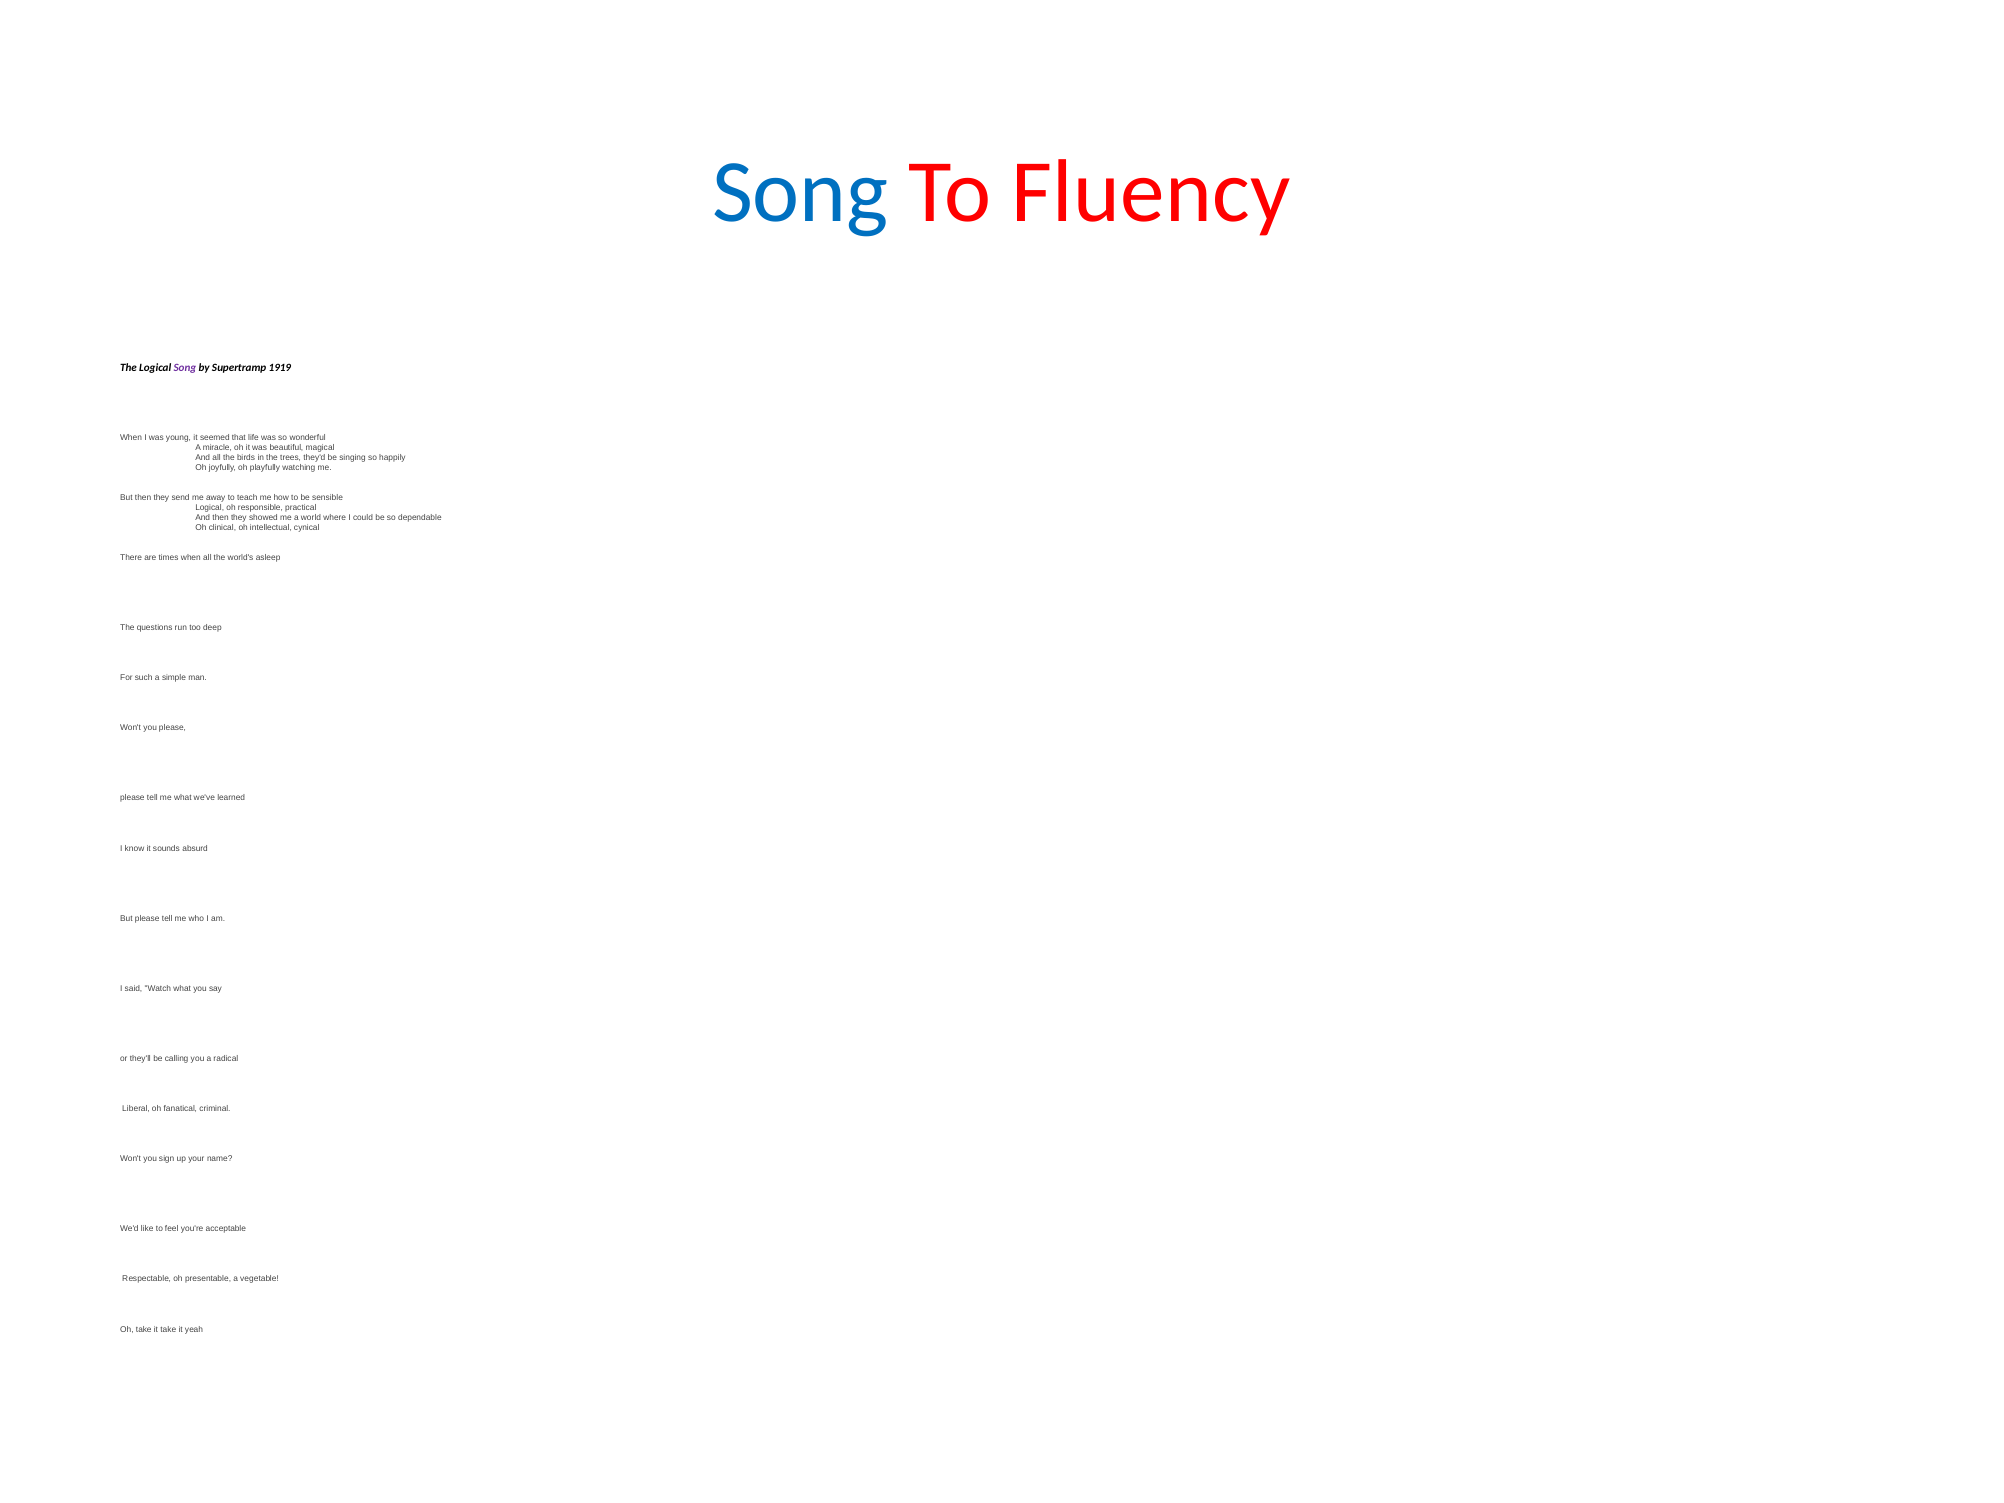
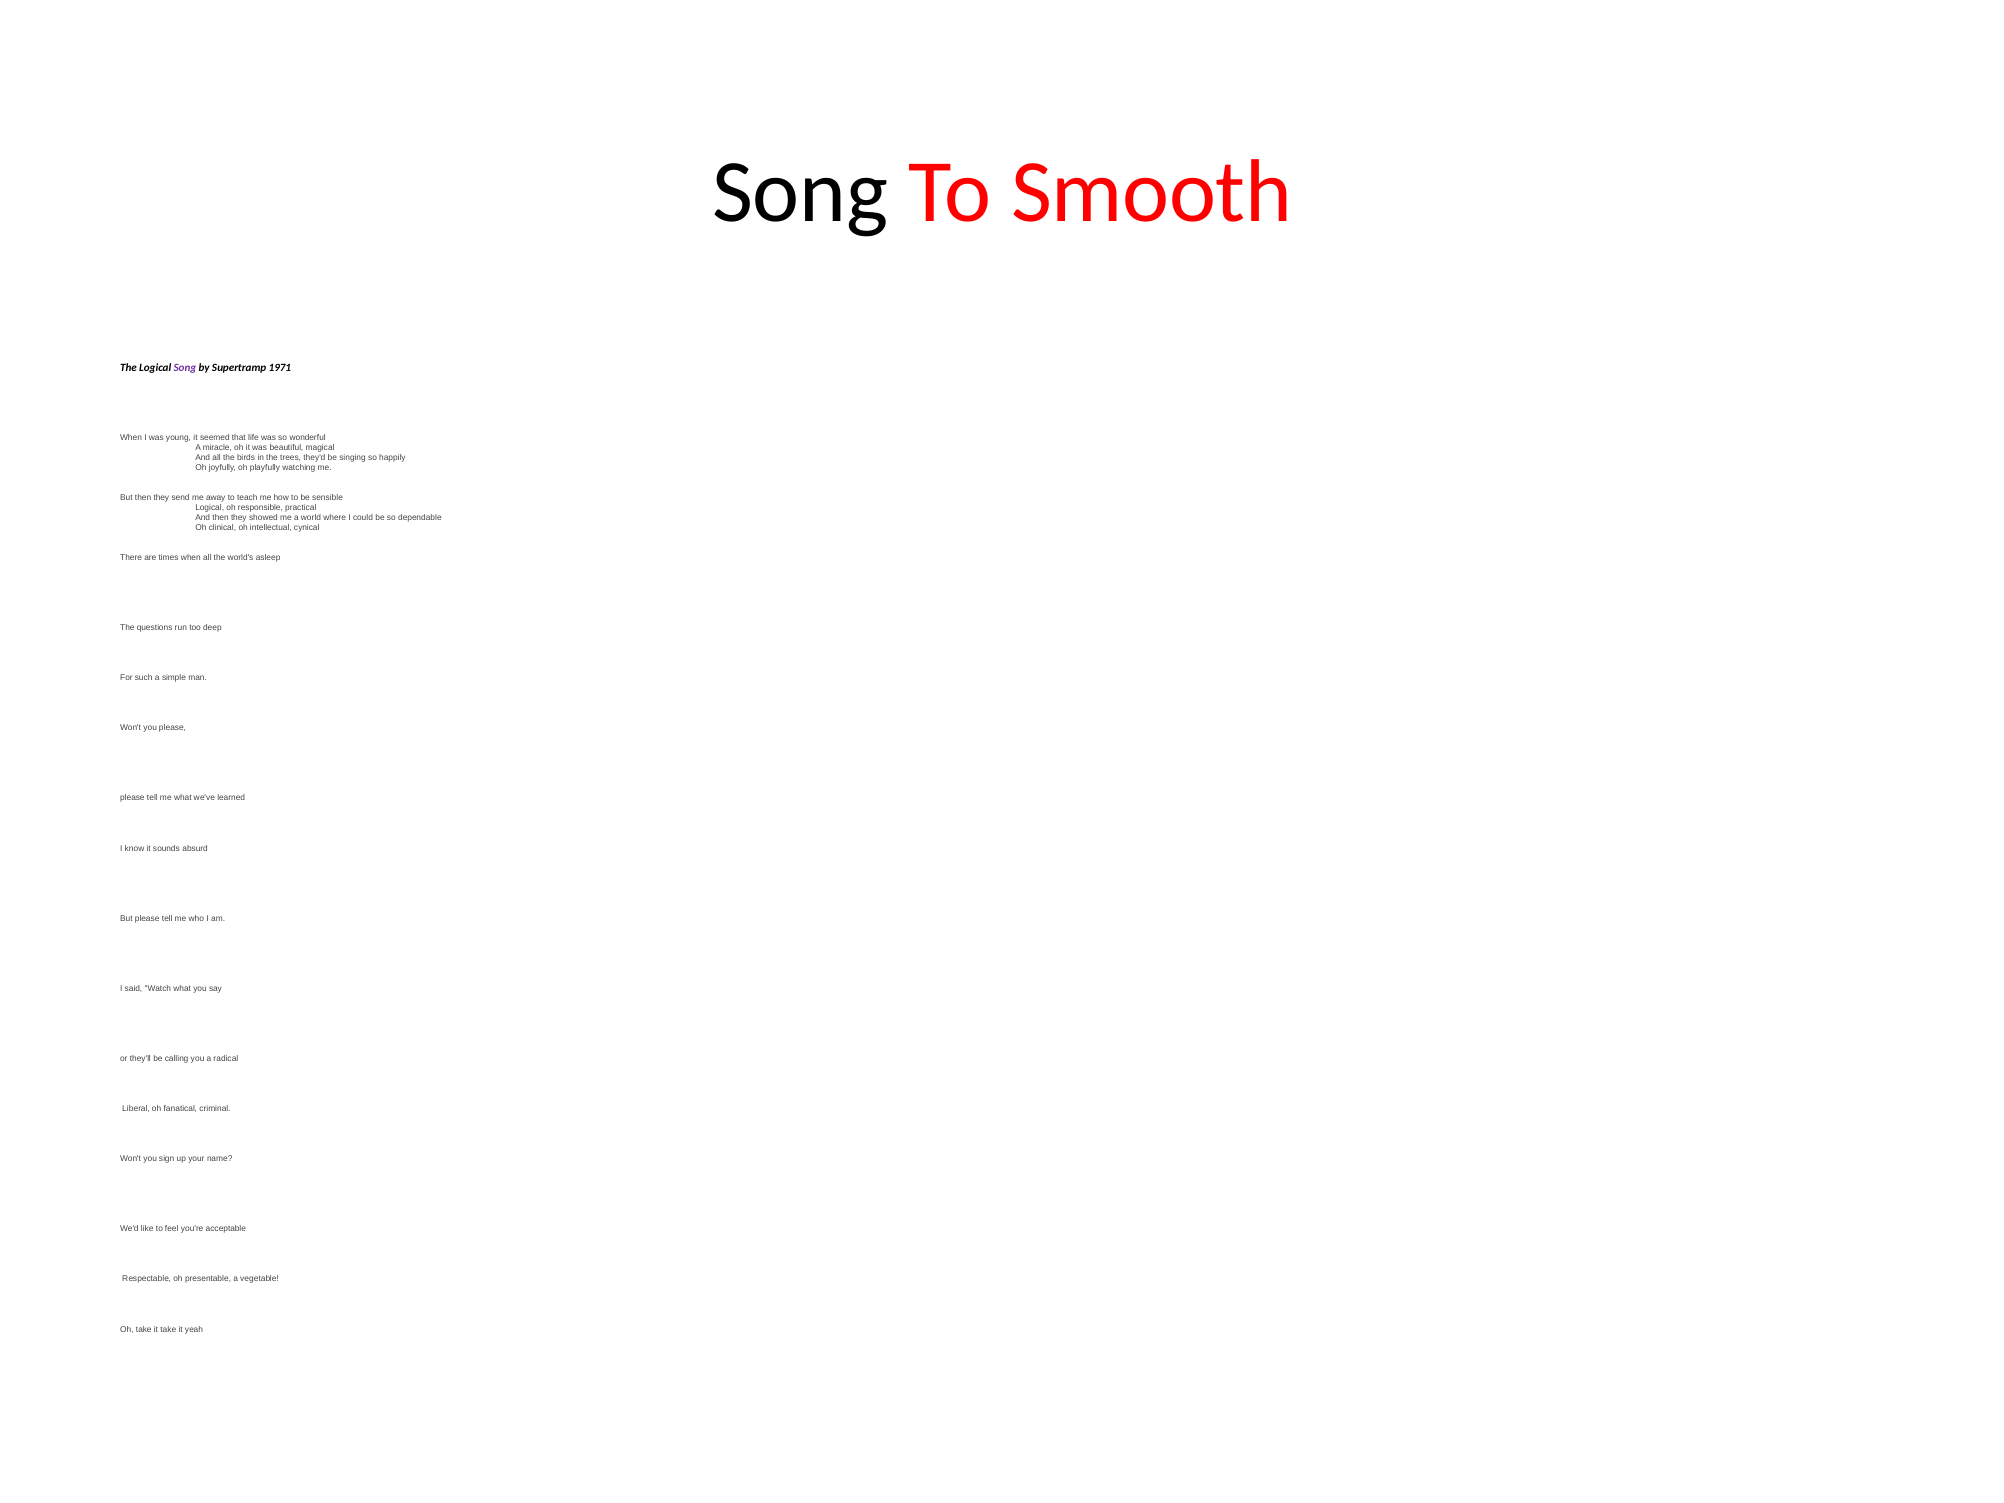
Song at (800, 192) colour: blue -> black
Fluency: Fluency -> Smooth
1919: 1919 -> 1971
